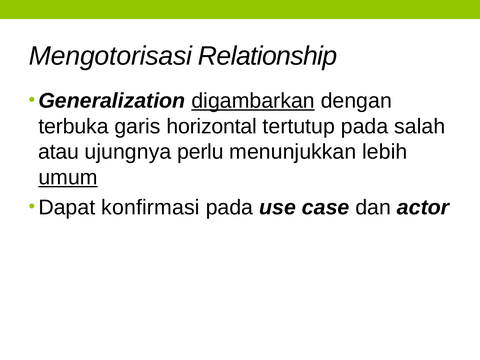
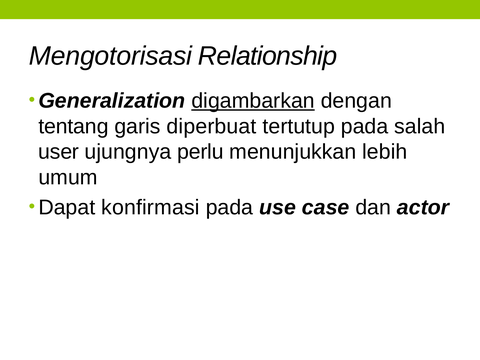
terbuka: terbuka -> tentang
horizontal: horizontal -> diperbuat
atau: atau -> user
umum underline: present -> none
